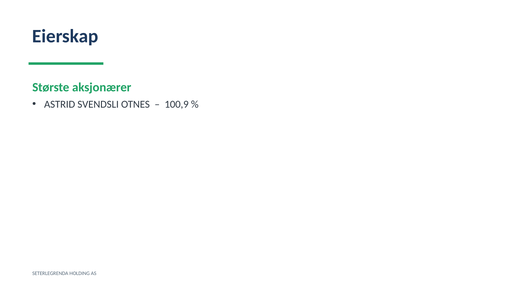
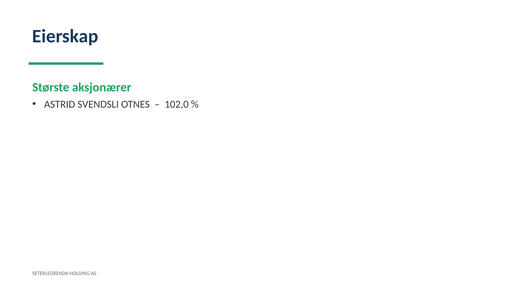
100,9: 100,9 -> 102,0
